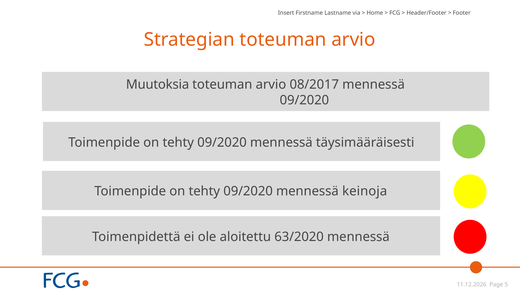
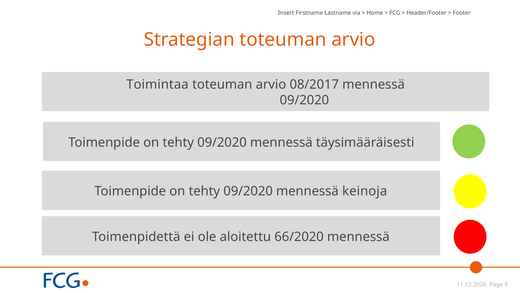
Muutoksia: Muutoksia -> Toimintaa
63/2020: 63/2020 -> 66/2020
